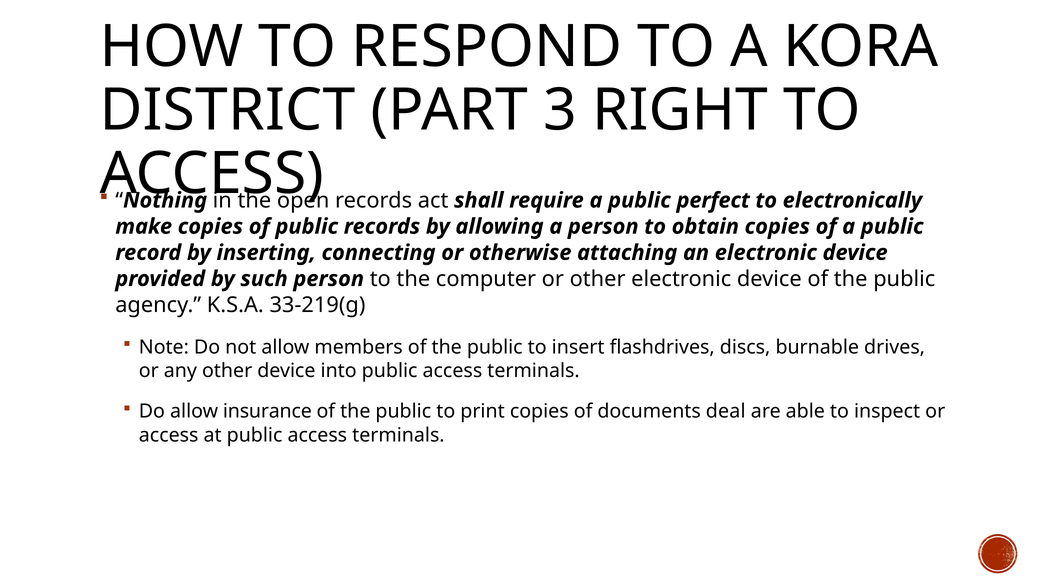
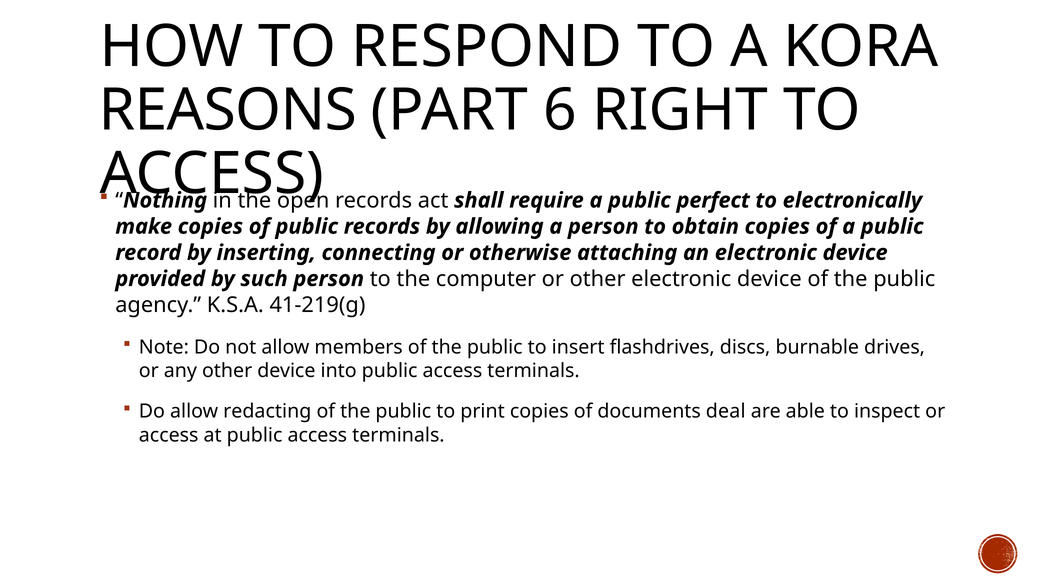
DISTRICT: DISTRICT -> REASONS
3: 3 -> 6
33-219(g: 33-219(g -> 41-219(g
insurance: insurance -> redacting
